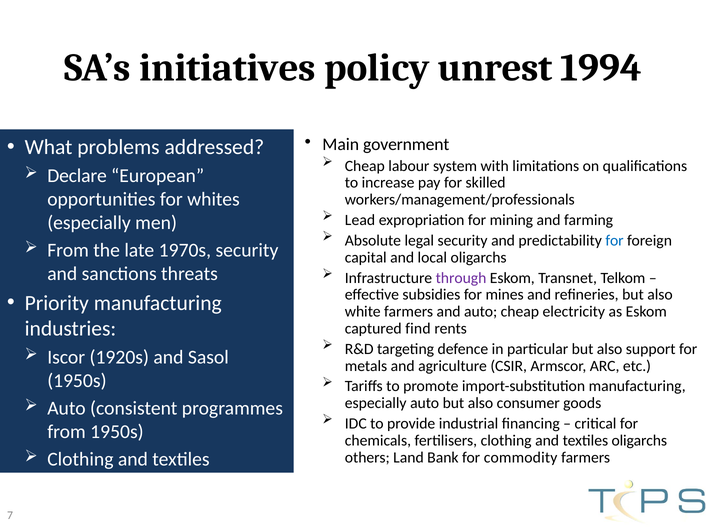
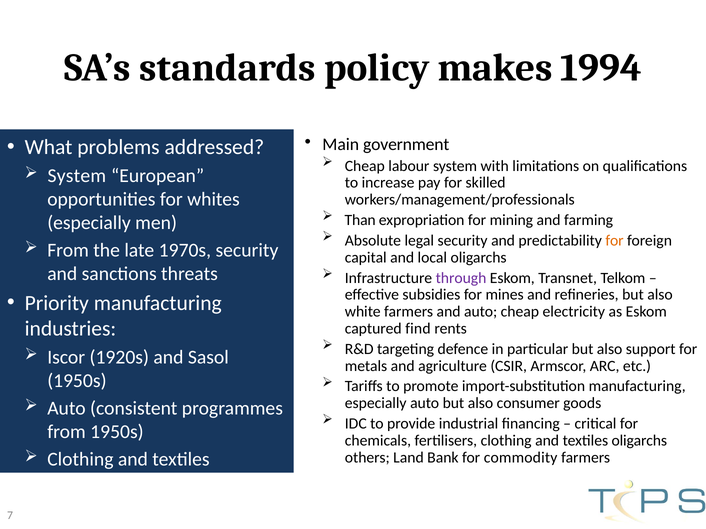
initiatives: initiatives -> standards
unrest: unrest -> makes
Declare at (77, 176): Declare -> System
Lead: Lead -> Than
for at (615, 241) colour: blue -> orange
